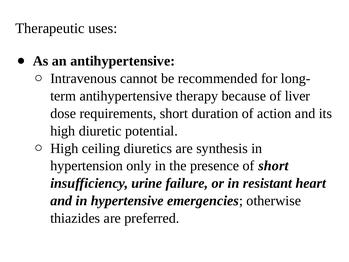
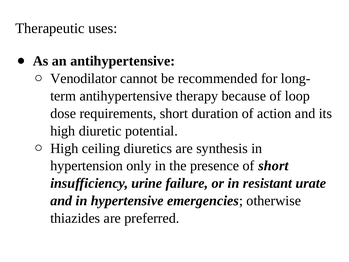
Intravenous: Intravenous -> Venodilator
liver: liver -> loop
heart: heart -> urate
